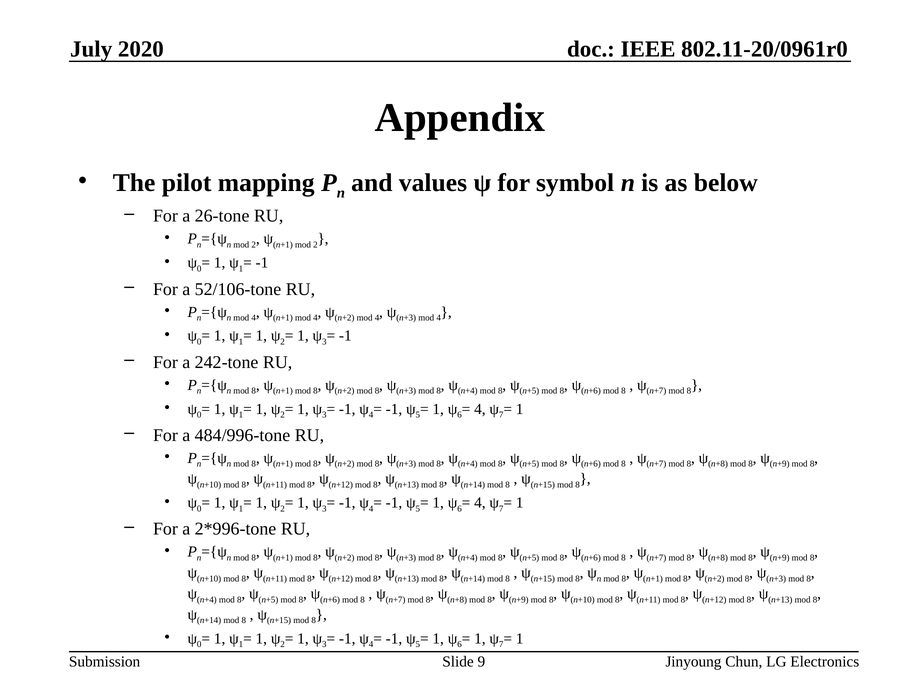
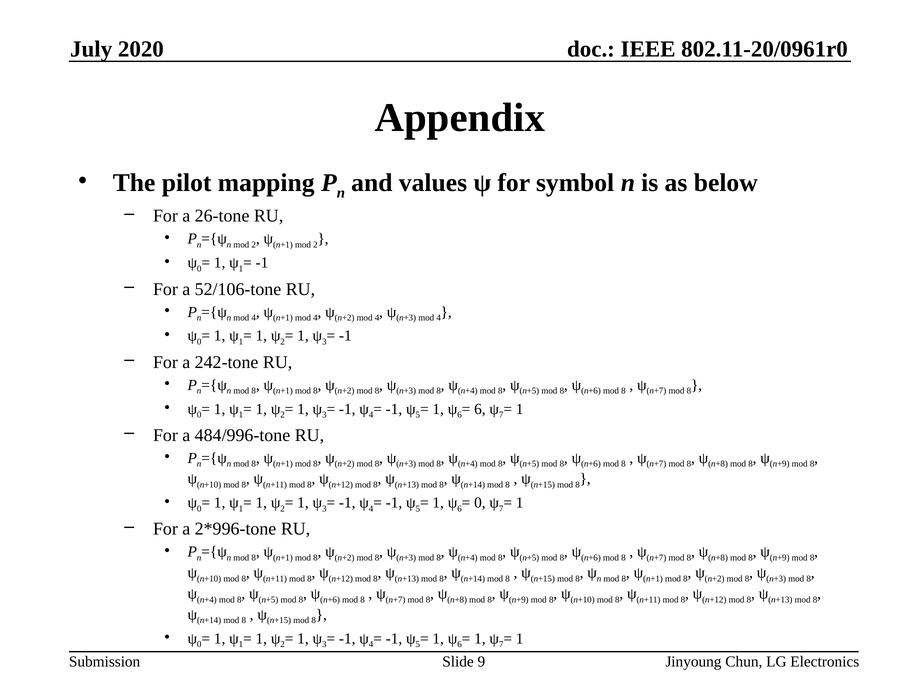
4 at (480, 409): 4 -> 6
4 at (480, 503): 4 -> 0
